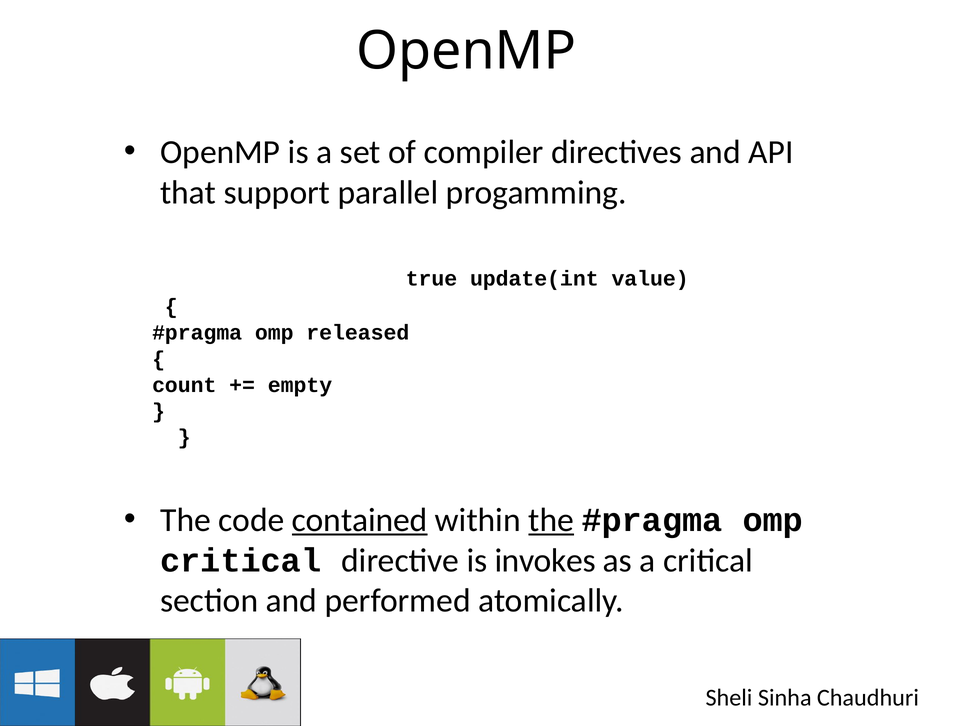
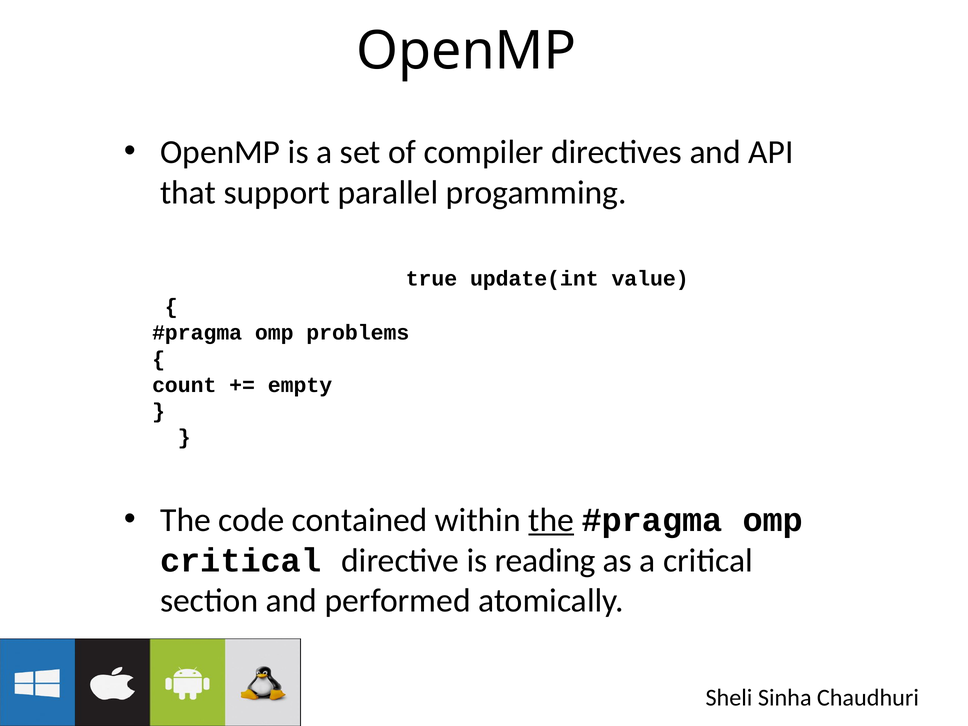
released: released -> problems
contained underline: present -> none
invokes: invokes -> reading
